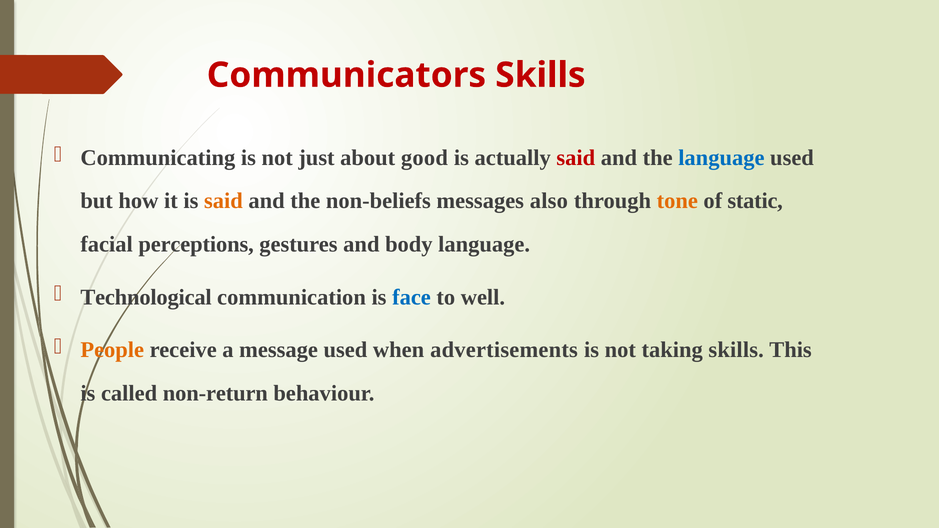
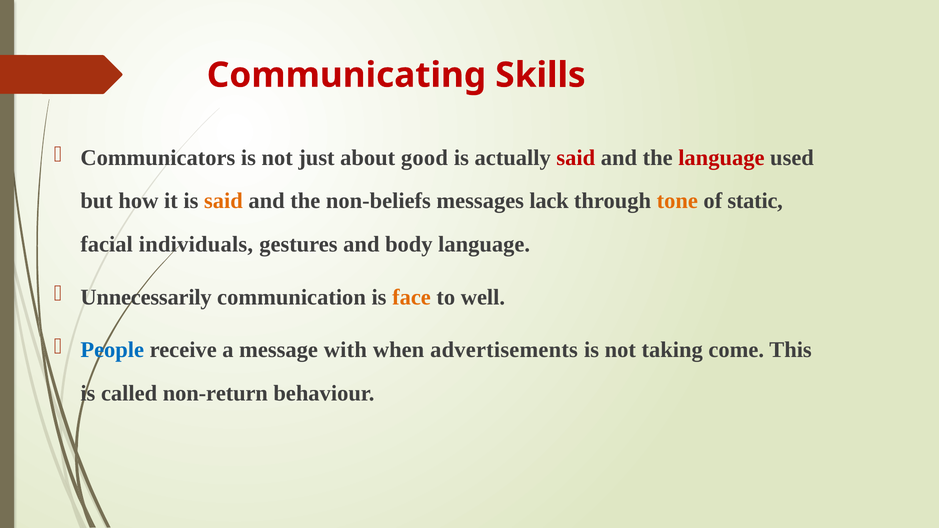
Communicators: Communicators -> Communicating
Communicating: Communicating -> Communicators
language at (721, 158) colour: blue -> red
also: also -> lack
perceptions: perceptions -> individuals
Technological: Technological -> Unnecessarily
face colour: blue -> orange
People colour: orange -> blue
message used: used -> with
taking skills: skills -> come
